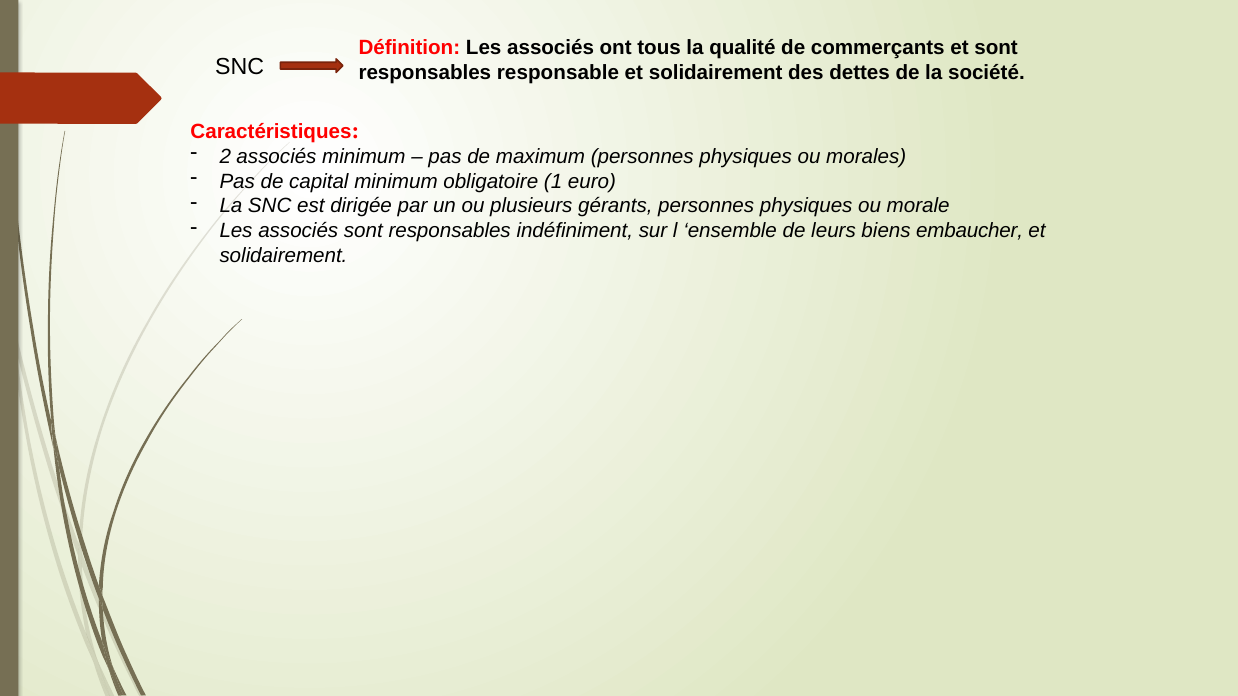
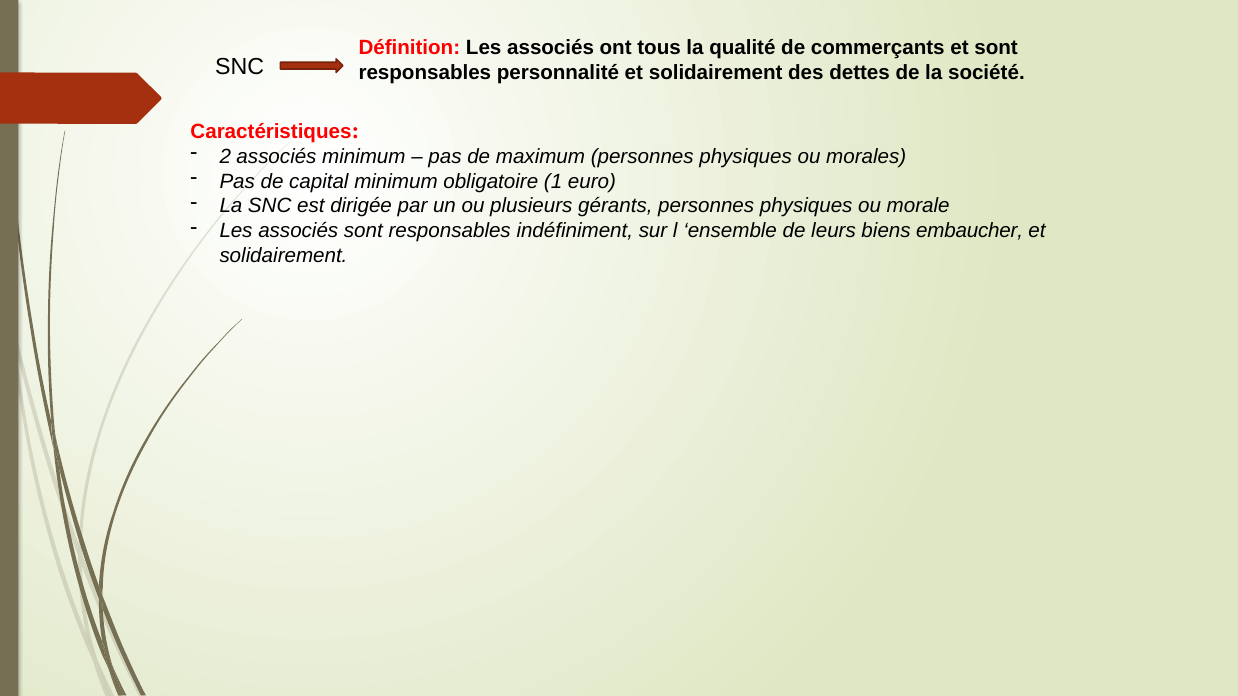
responsable: responsable -> personnalité
